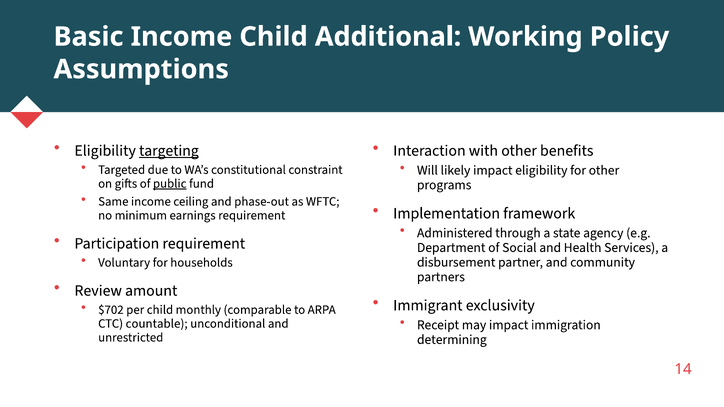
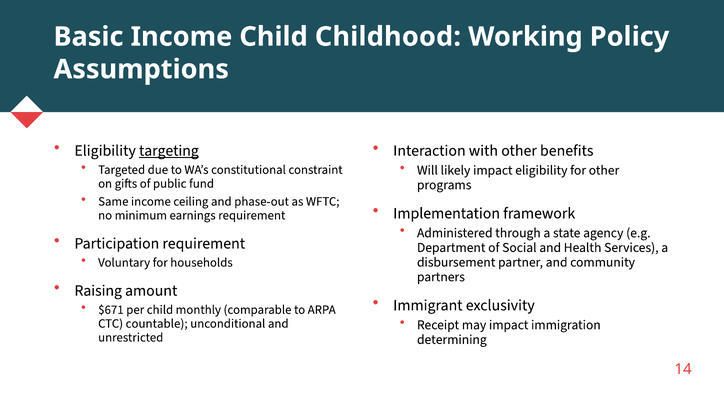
Additional: Additional -> Childhood
public underline: present -> none
Review: Review -> Raising
$702: $702 -> $671
